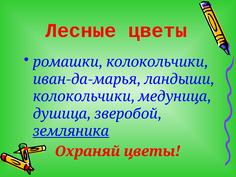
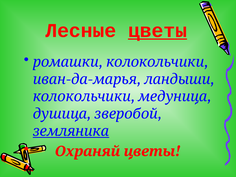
цветы at (158, 31) underline: none -> present
